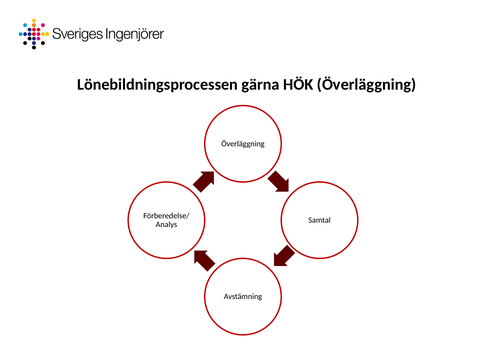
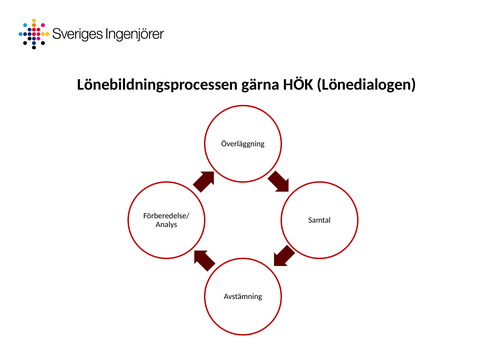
HÖK Överläggning: Överläggning -> Lönedialogen
